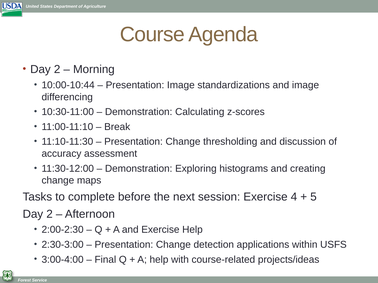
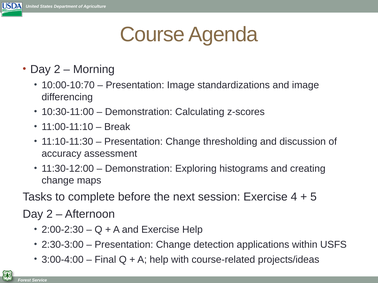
10:00-10:44: 10:00-10:44 -> 10:00-10:70
